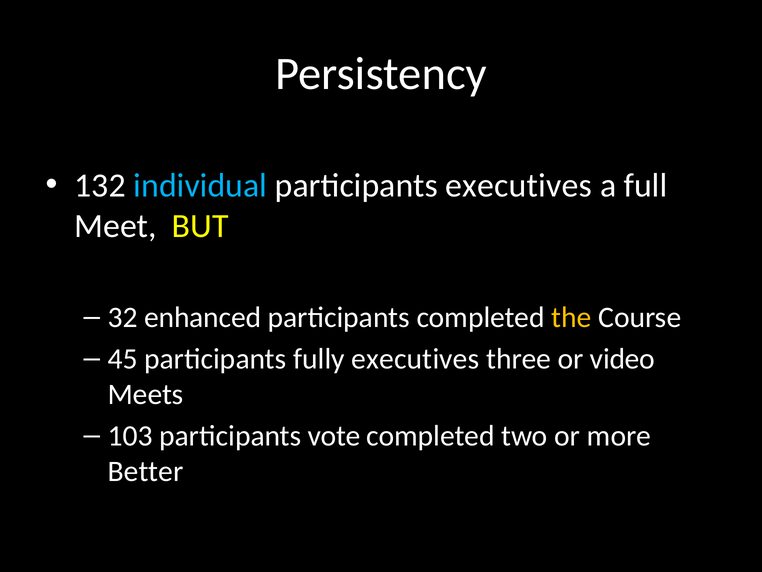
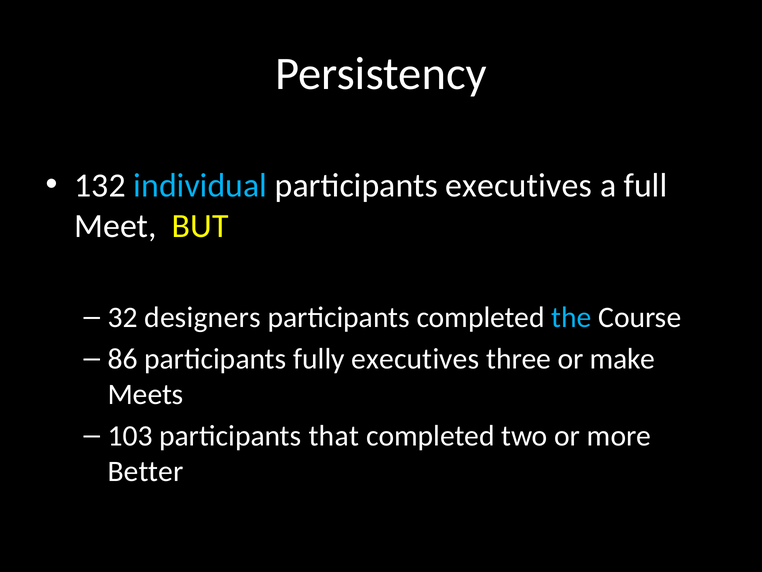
enhanced: enhanced -> designers
the colour: yellow -> light blue
45: 45 -> 86
video: video -> make
vote: vote -> that
